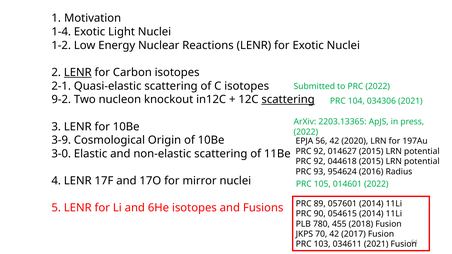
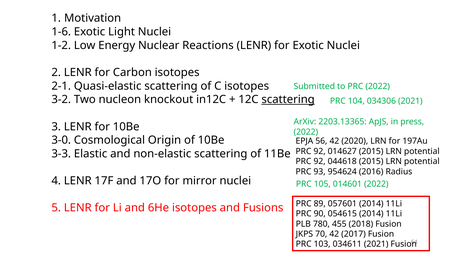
1-4: 1-4 -> 1-6
LENR at (78, 72) underline: present -> none
9-2: 9-2 -> 3-2
3-9: 3-9 -> 3-0
3-0: 3-0 -> 3-3
